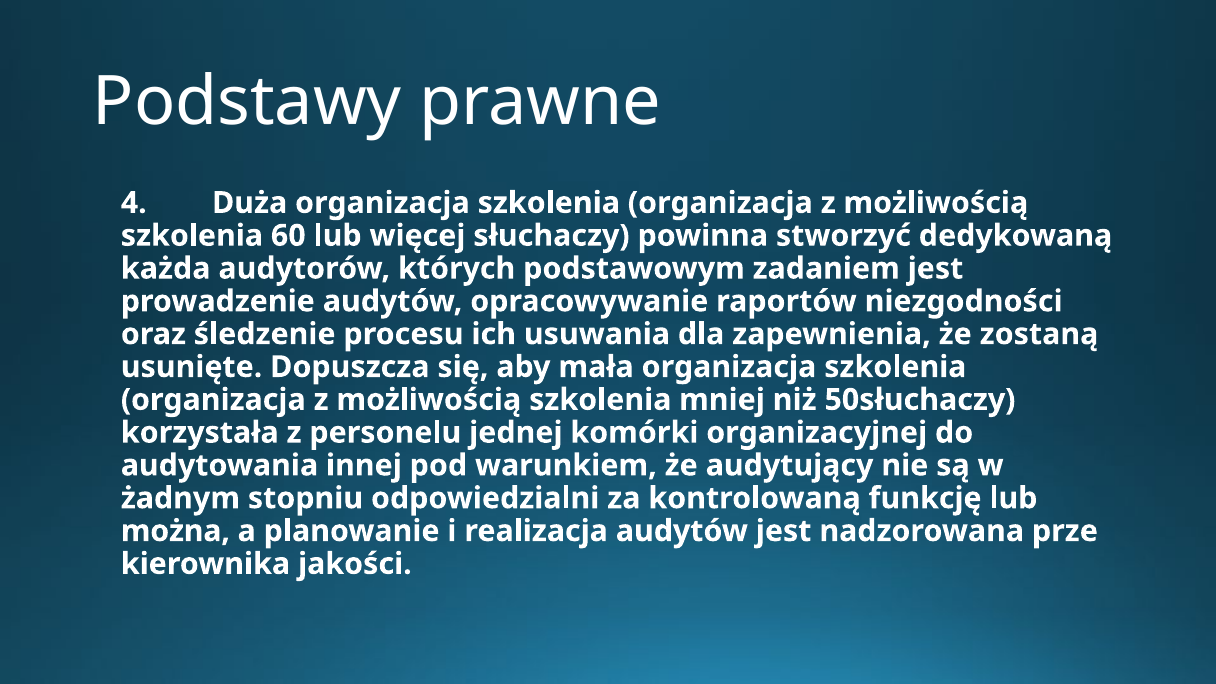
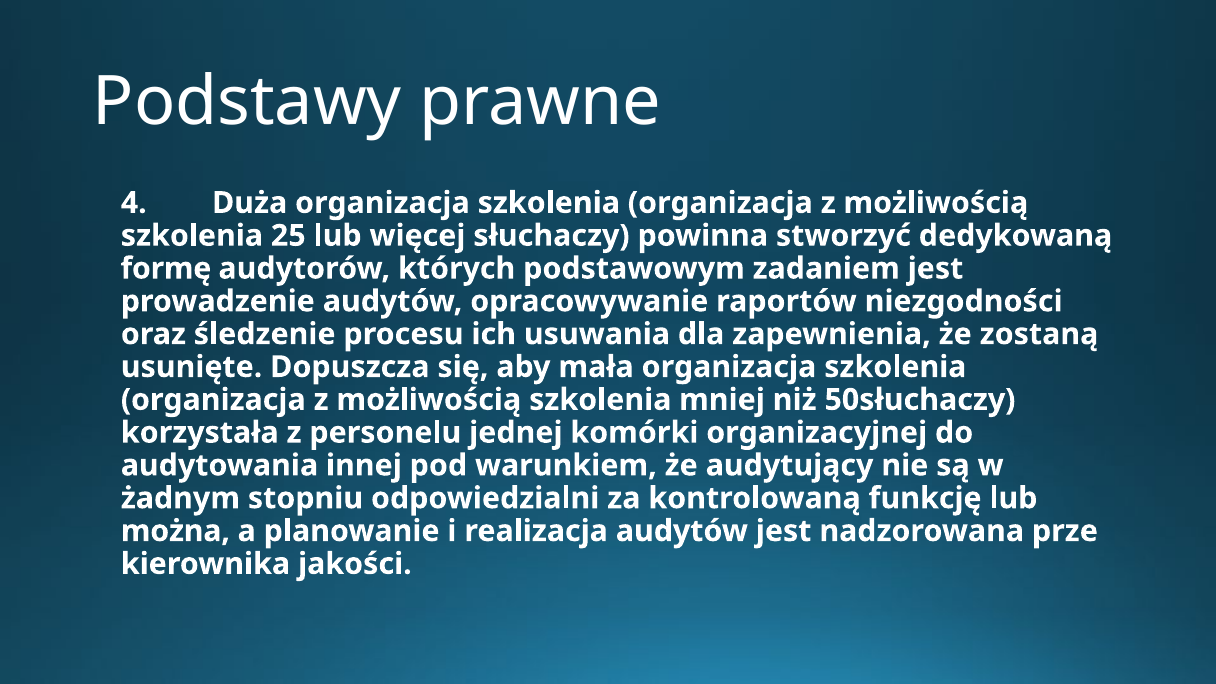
60: 60 -> 25
każda: każda -> formę
